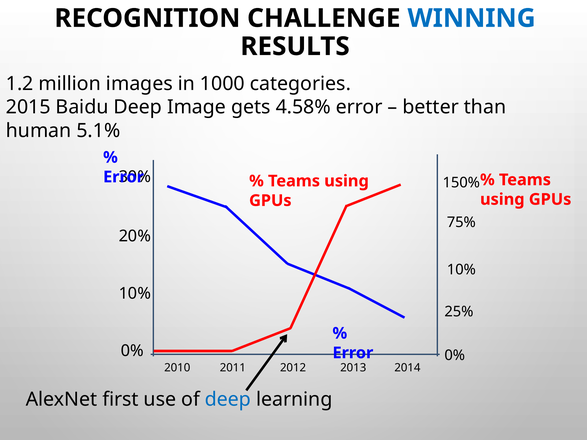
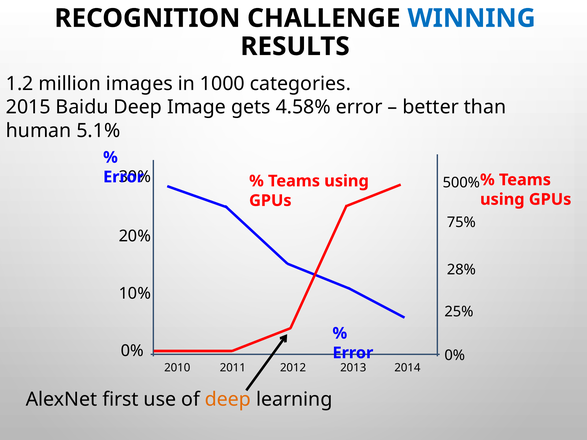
150%: 150% -> 500%
10% at (461, 270): 10% -> 28%
deep at (228, 400) colour: blue -> orange
